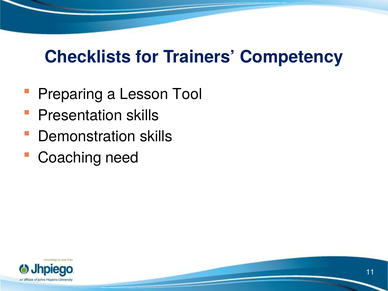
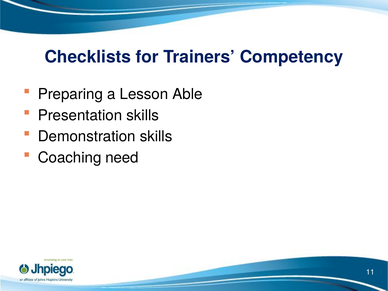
Tool: Tool -> Able
